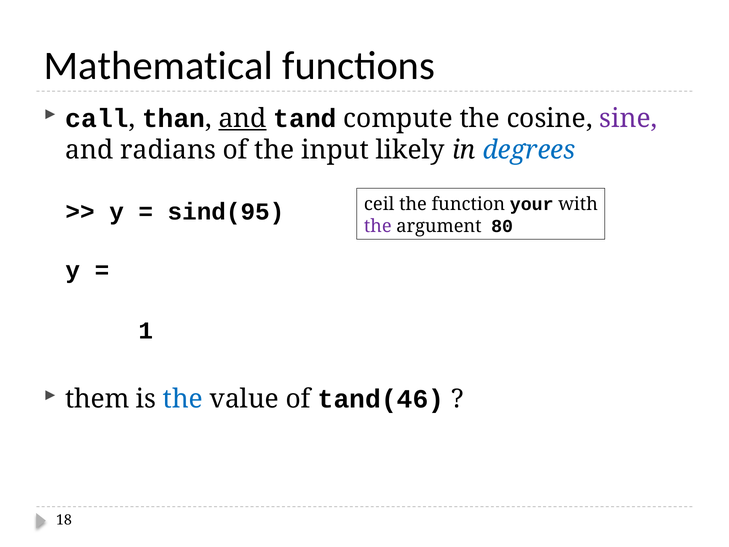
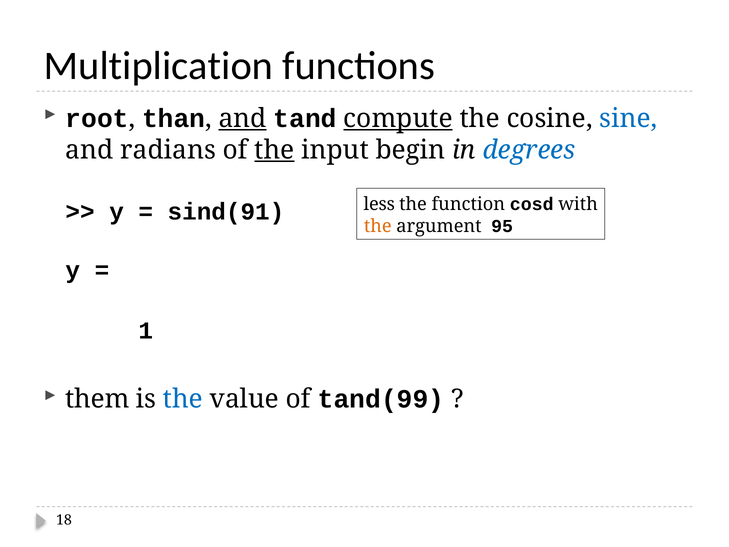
Mathematical: Mathematical -> Multiplication
call: call -> root
compute underline: none -> present
sine colour: purple -> blue
the at (274, 150) underline: none -> present
likely: likely -> begin
ceil: ceil -> less
your: your -> cosd
sind(95: sind(95 -> sind(91
the at (378, 226) colour: purple -> orange
80: 80 -> 95
tand(46: tand(46 -> tand(99
